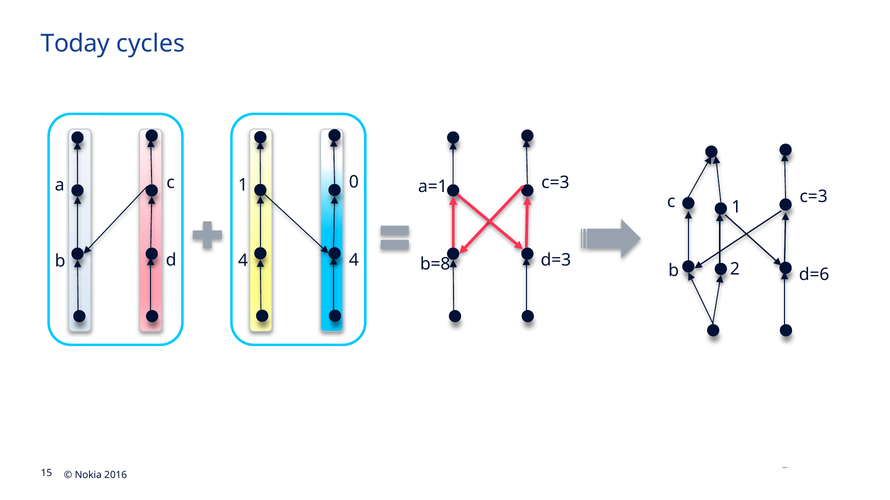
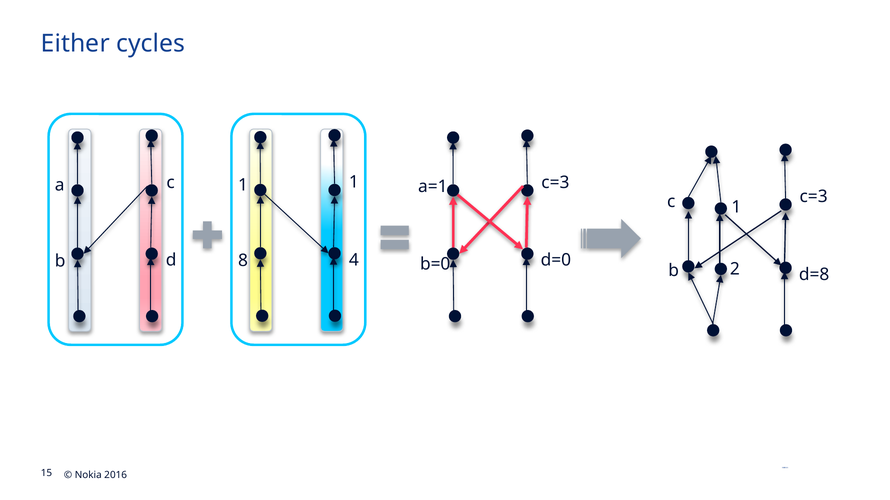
Today: Today -> Either
1 0: 0 -> 1
b=8: b=8 -> b=0
d 4: 4 -> 8
d=3: d=3 -> d=0
d=6: d=6 -> d=8
